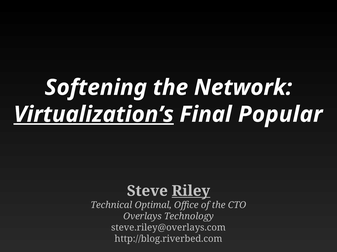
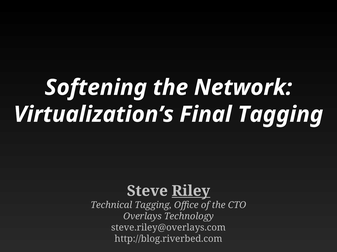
Virtualization’s underline: present -> none
Final Popular: Popular -> Tagging
Technical Optimal: Optimal -> Tagging
